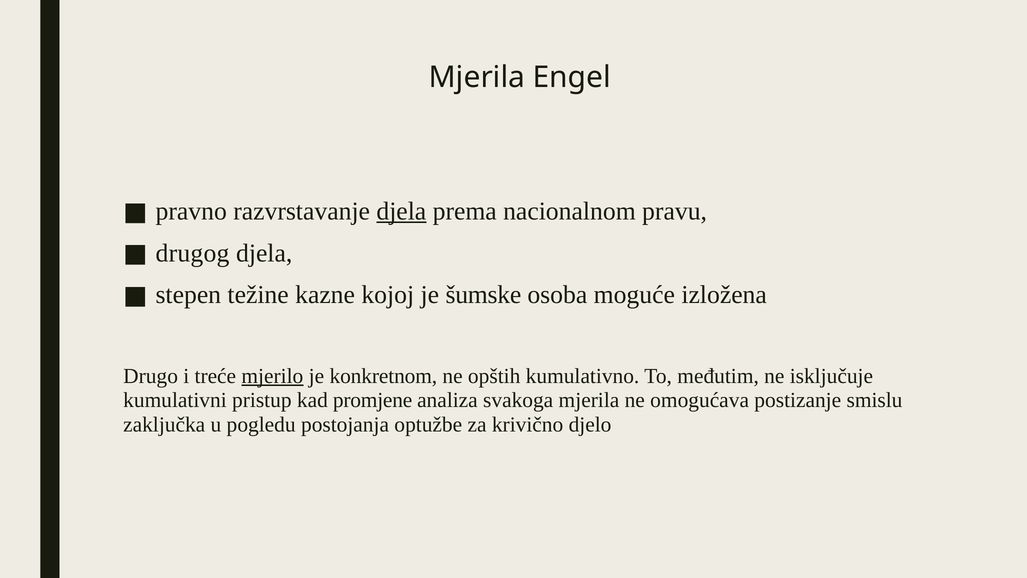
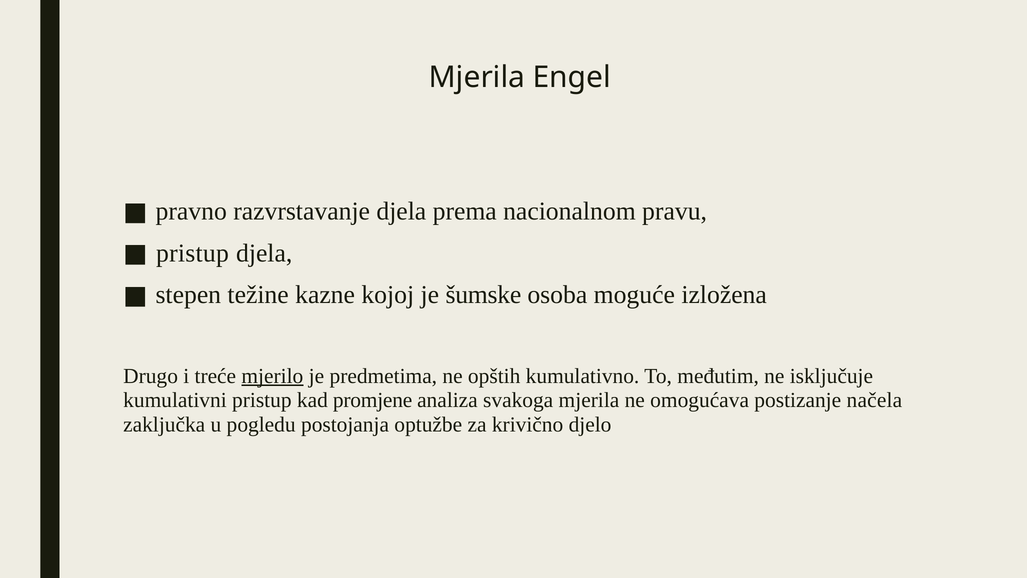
djela at (401, 211) underline: present -> none
drugog at (193, 253): drugog -> pristup
konkretnom: konkretnom -> predmetima
smislu: smislu -> načela
